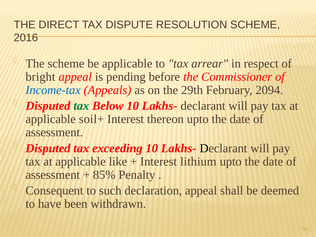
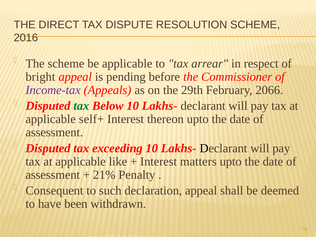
Income-tax colour: blue -> purple
2094: 2094 -> 2066
soil+: soil+ -> self+
lithium: lithium -> matters
85%: 85% -> 21%
